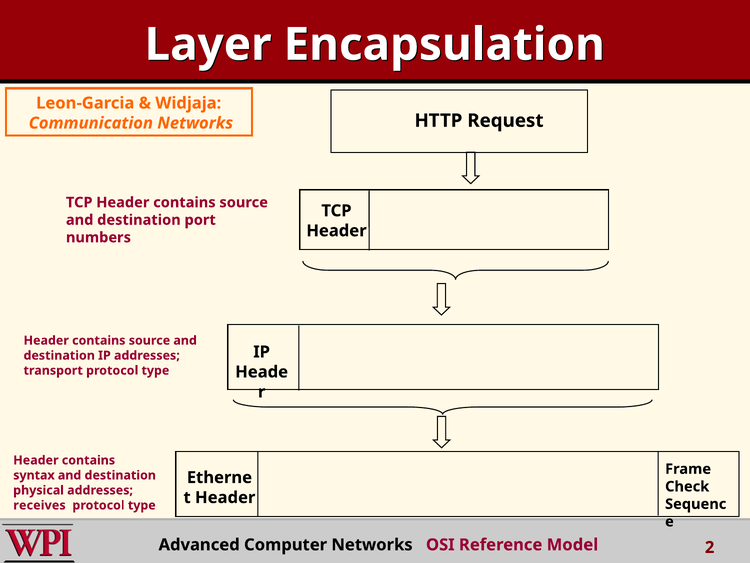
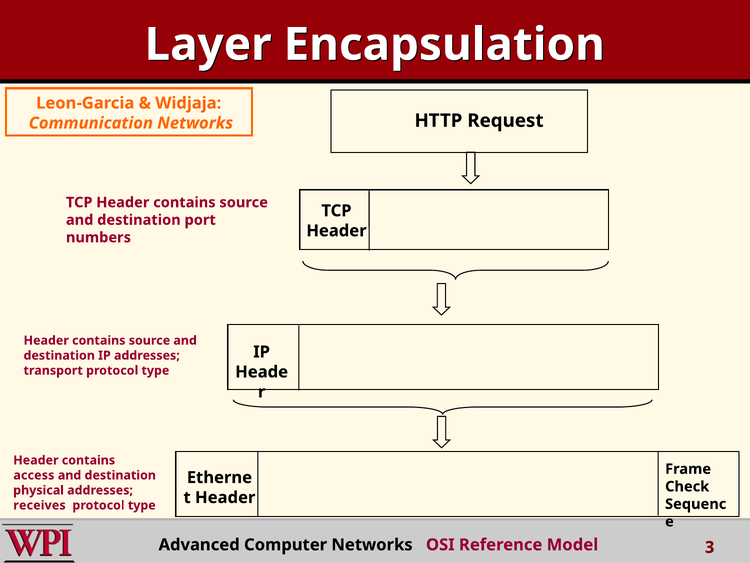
syntax: syntax -> access
2: 2 -> 3
